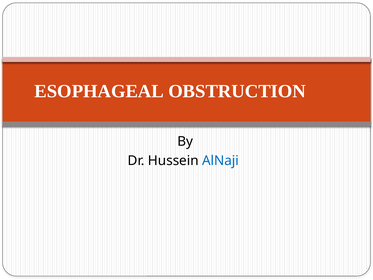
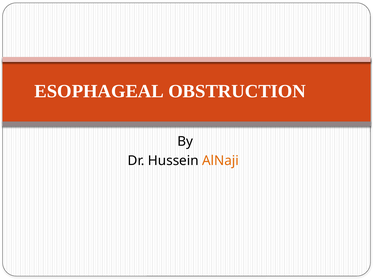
AlNaji colour: blue -> orange
